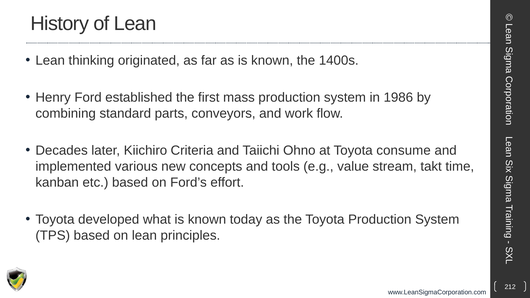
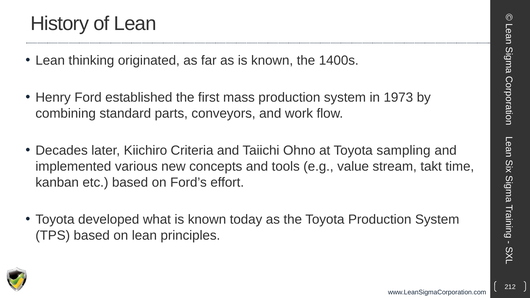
1986: 1986 -> 1973
consume: consume -> sampling
